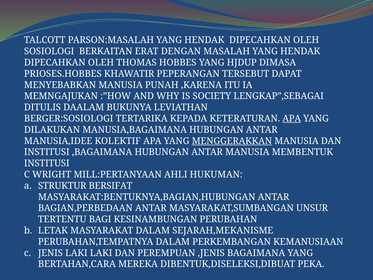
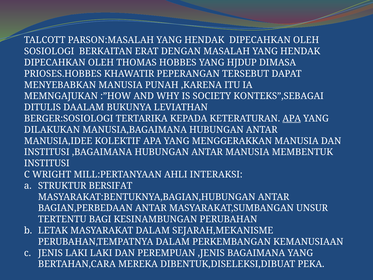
LENGKAP”,SEBAGAI: LENGKAP”,SEBAGAI -> KONTEKS”,SEBAGAI
MENGGERAKKAN underline: present -> none
HUKUMAN: HUKUMAN -> INTERAKSI
